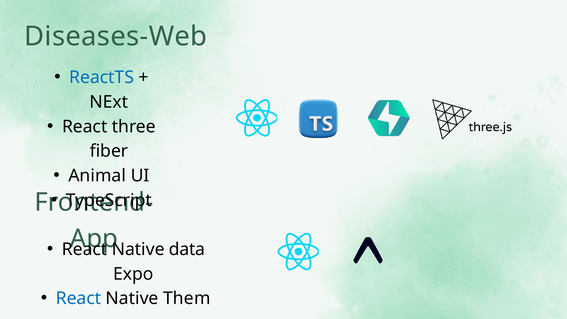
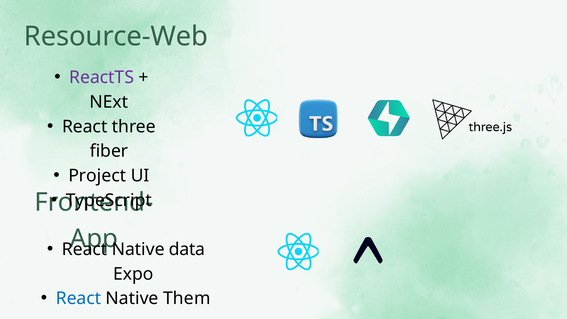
Diseases-Web: Diseases-Web -> Resource-Web
ReactTS colour: blue -> purple
Animal: Animal -> Project
